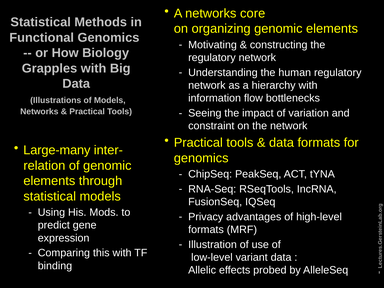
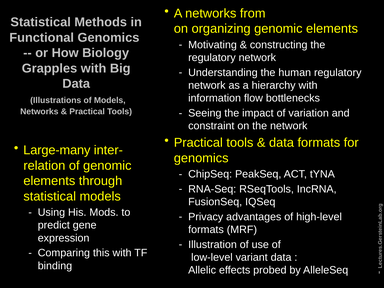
core: core -> from
